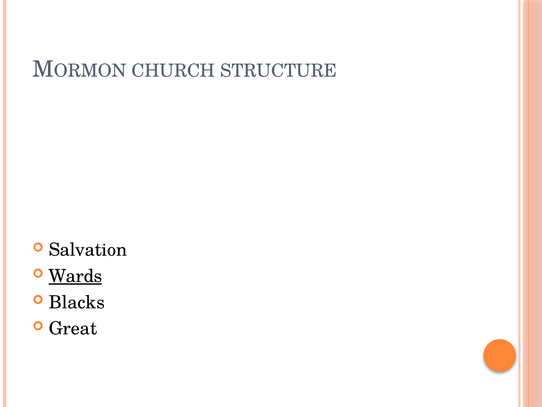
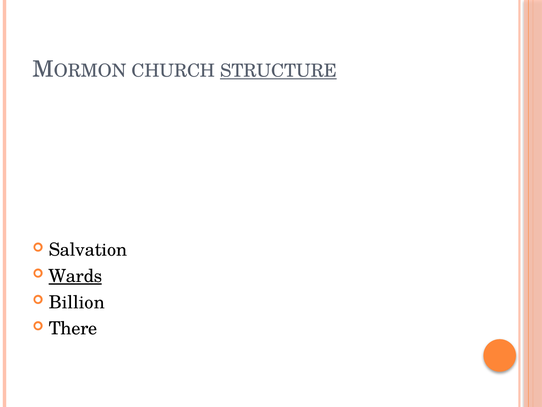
STRUCTURE underline: none -> present
Blacks: Blacks -> Billion
Great: Great -> There
